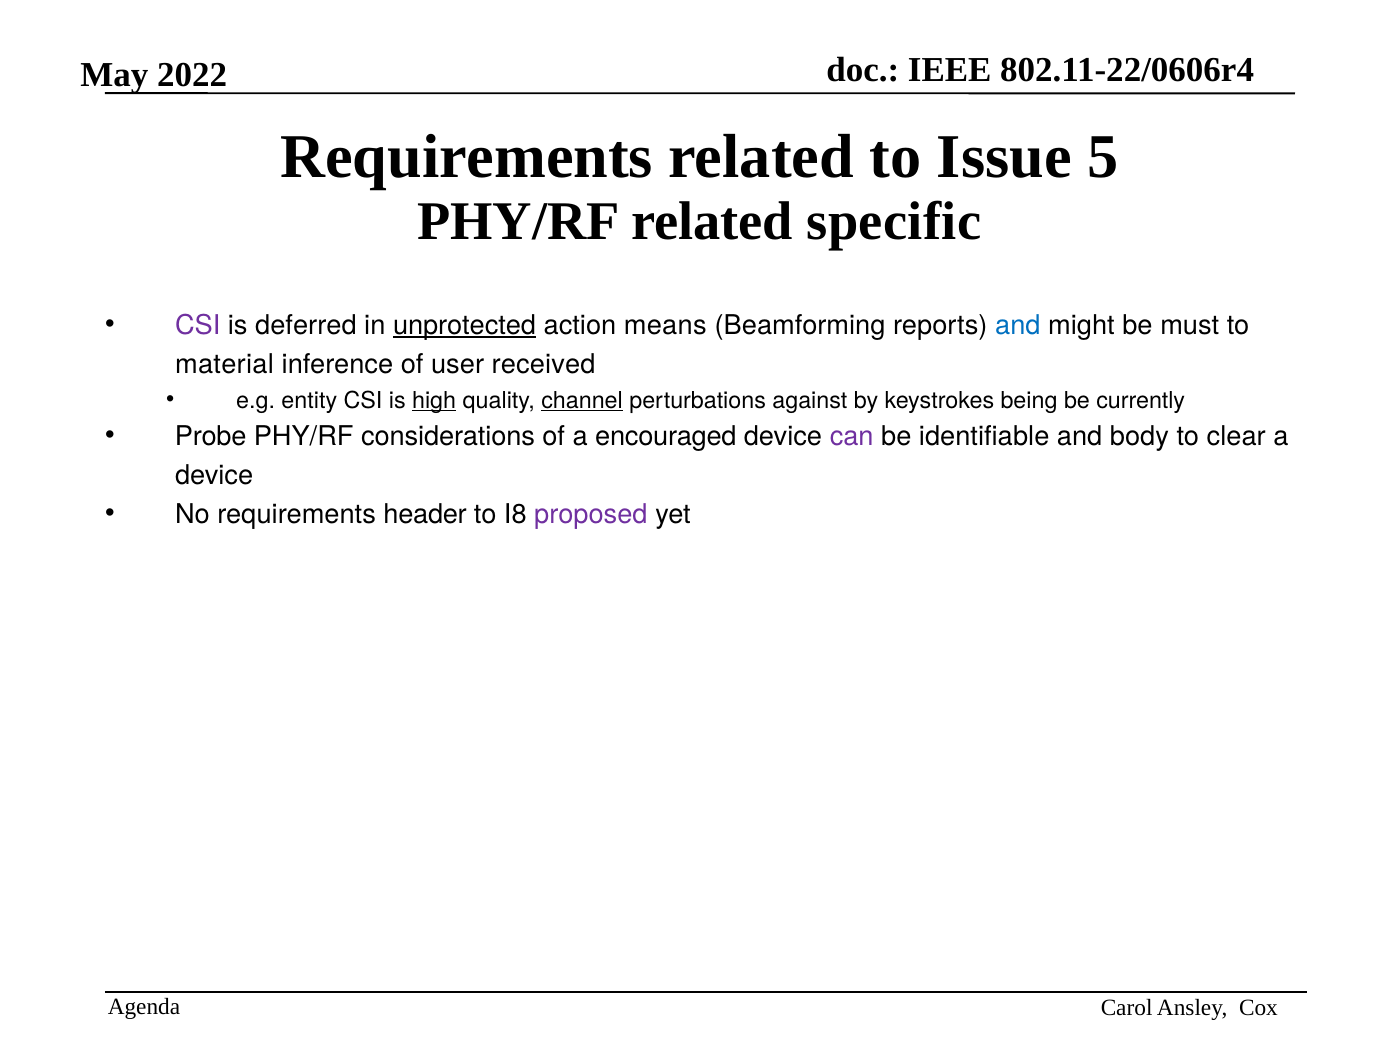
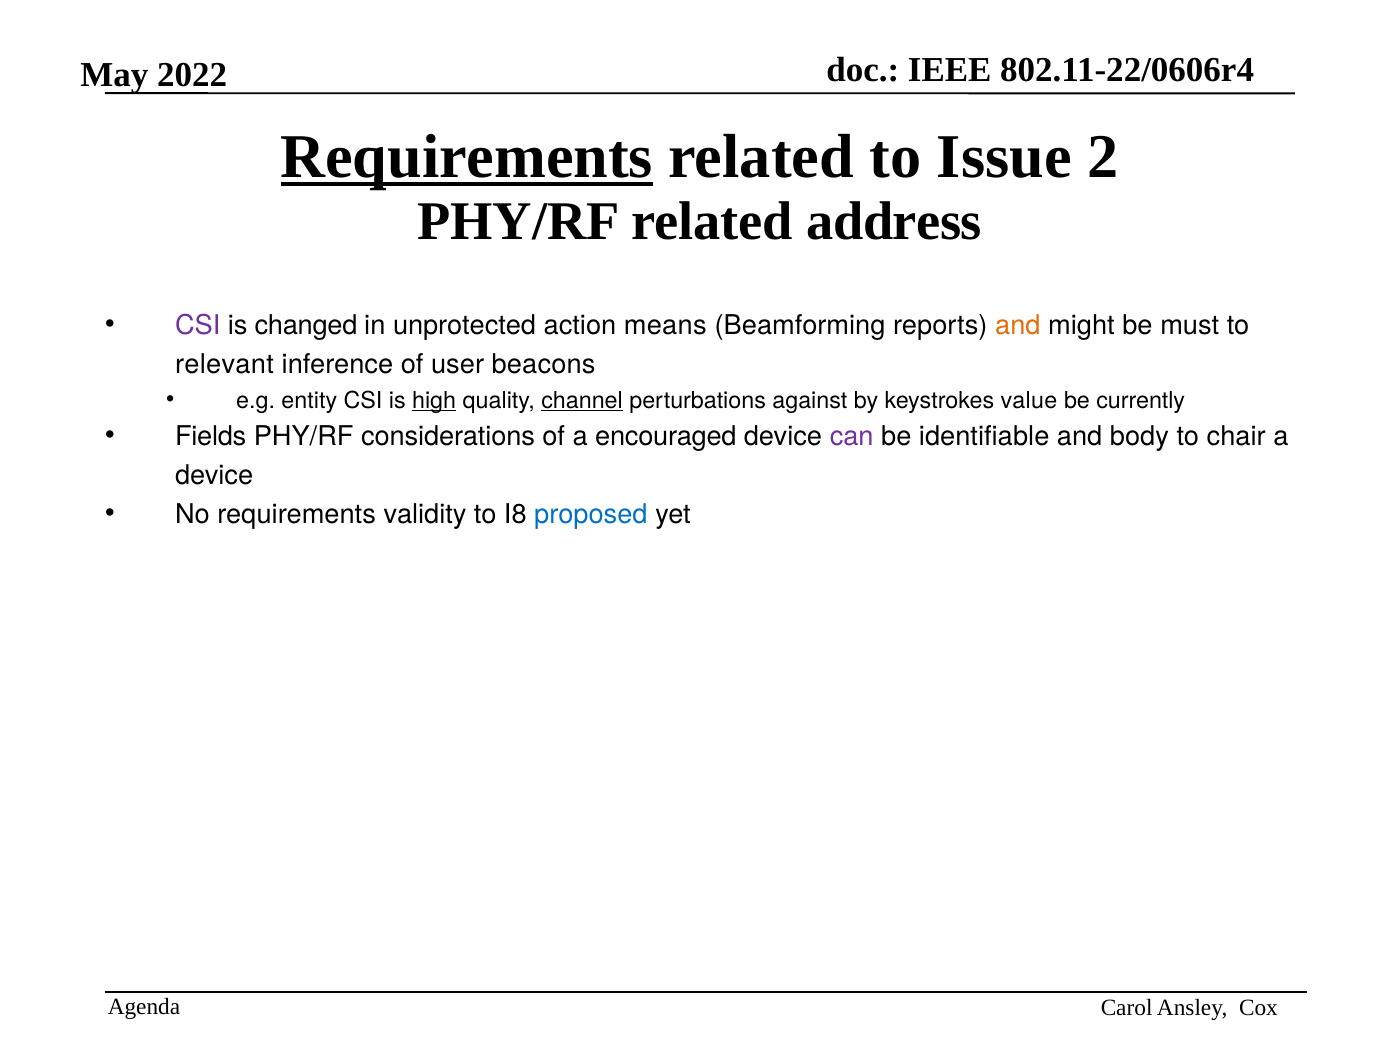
Requirements at (467, 157) underline: none -> present
5: 5 -> 2
specific: specific -> address
deferred: deferred -> changed
unprotected underline: present -> none
and at (1018, 326) colour: blue -> orange
material: material -> relevant
received: received -> beacons
being: being -> value
Probe: Probe -> Fields
clear: clear -> chair
header: header -> validity
proposed colour: purple -> blue
